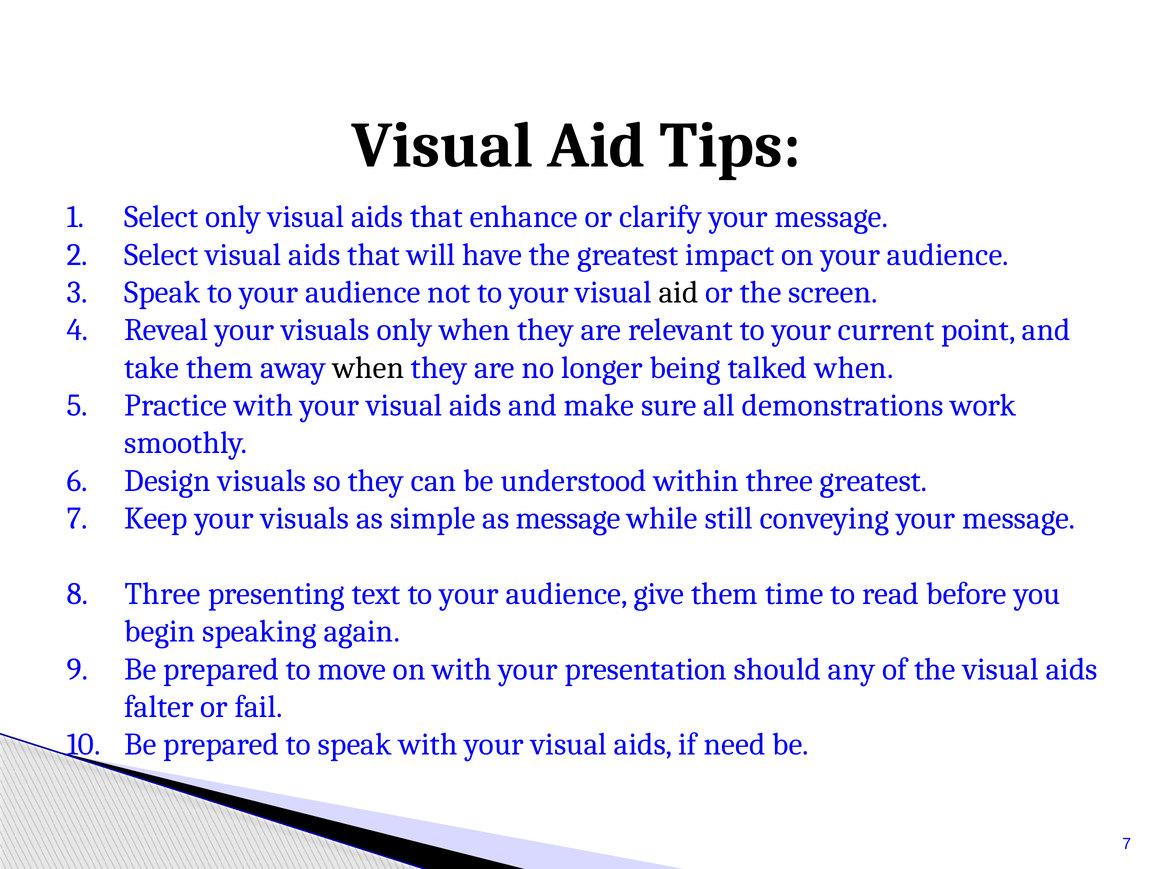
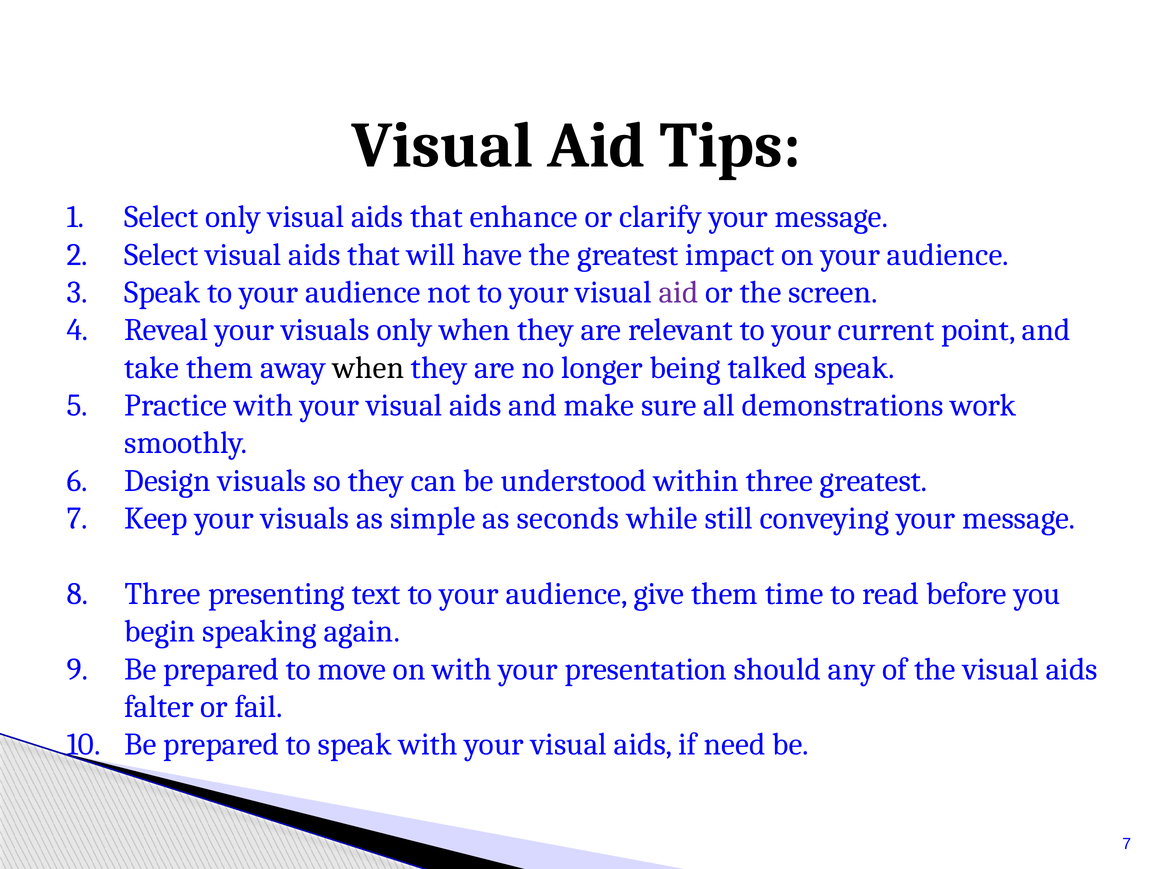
aid at (678, 292) colour: black -> purple
talked when: when -> speak
as message: message -> seconds
